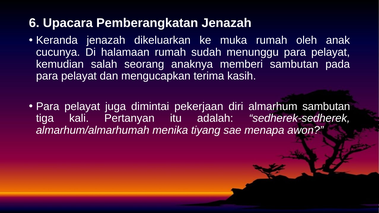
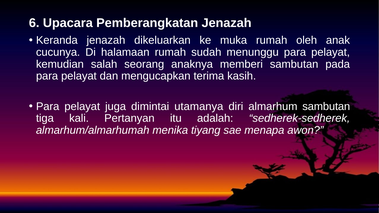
pekerjaan: pekerjaan -> utamanya
